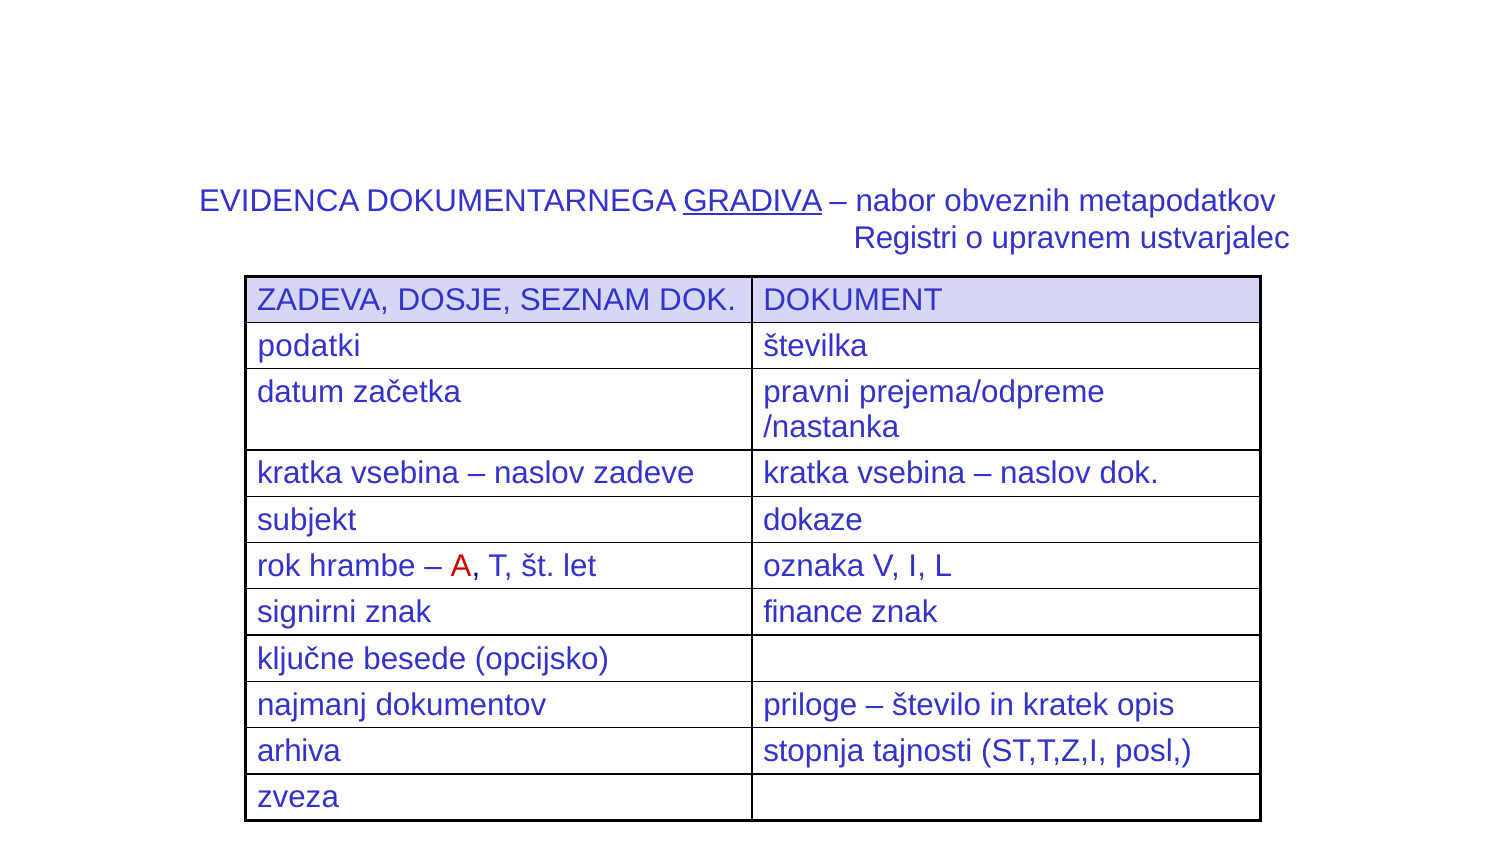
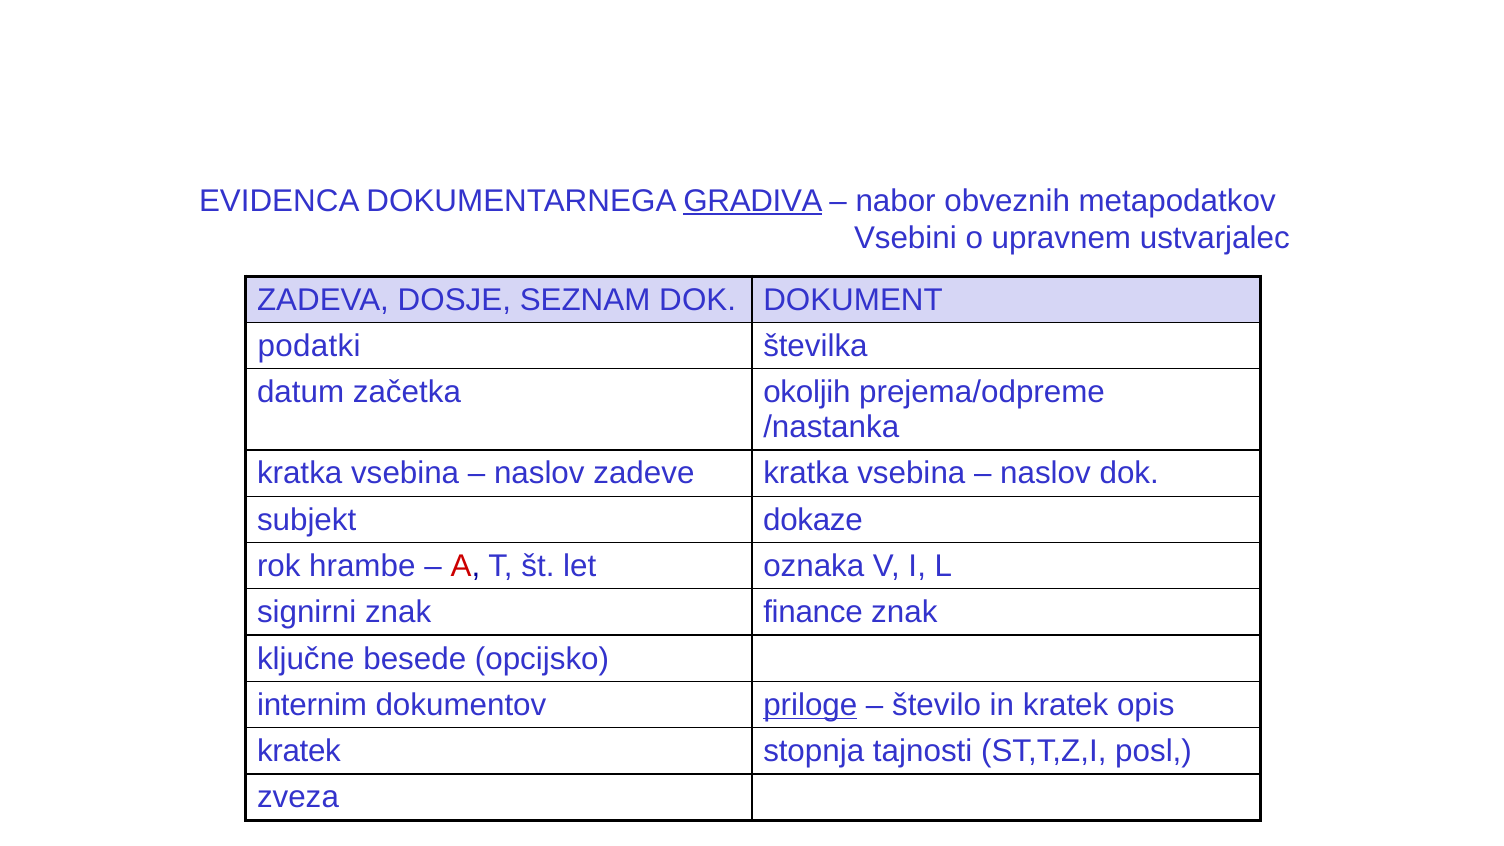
Registri: Registri -> Vsebini
pravni: pravni -> okoljih
najmanj: najmanj -> internim
priloge underline: none -> present
arhiva at (299, 751): arhiva -> kratek
